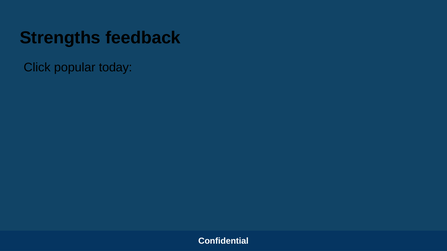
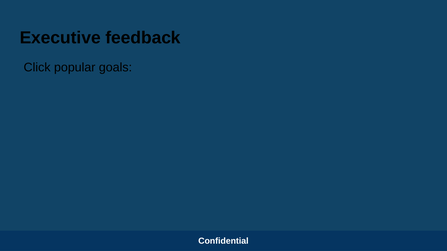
Strengths: Strengths -> Executive
today: today -> goals
